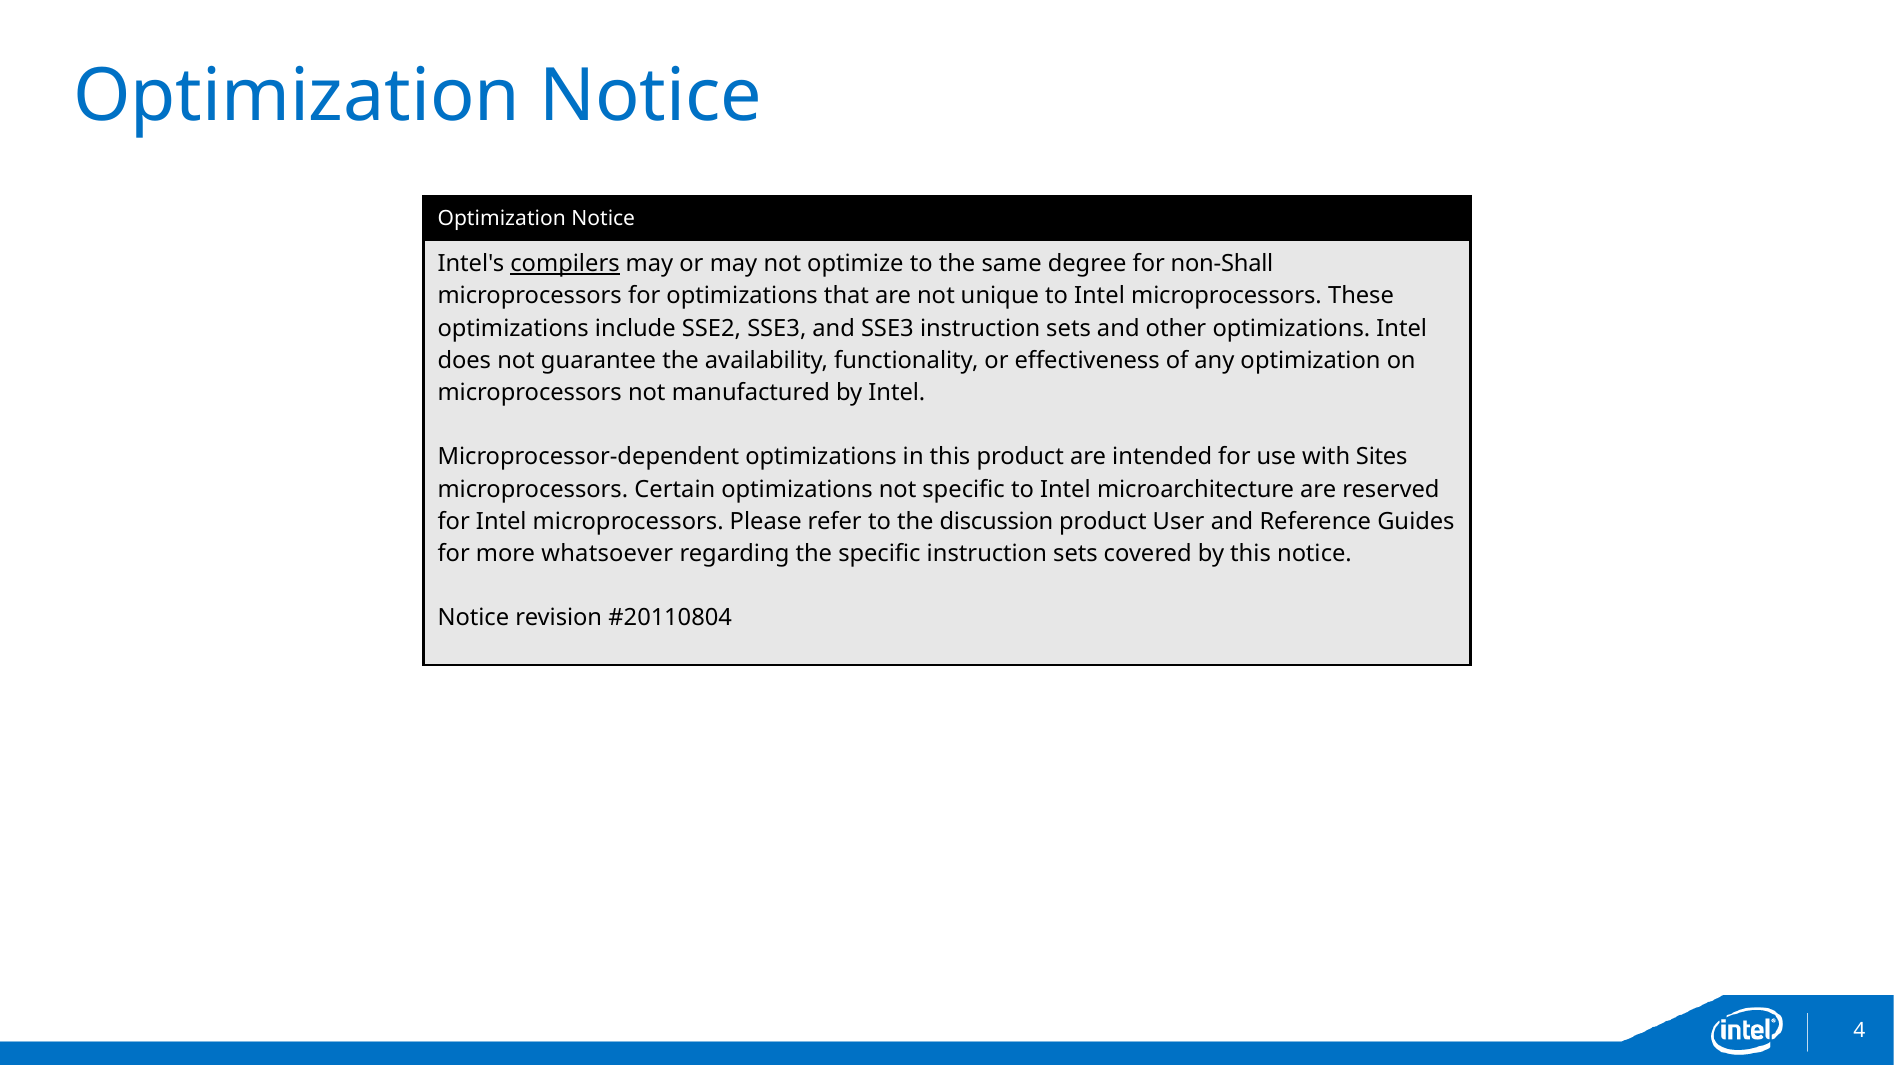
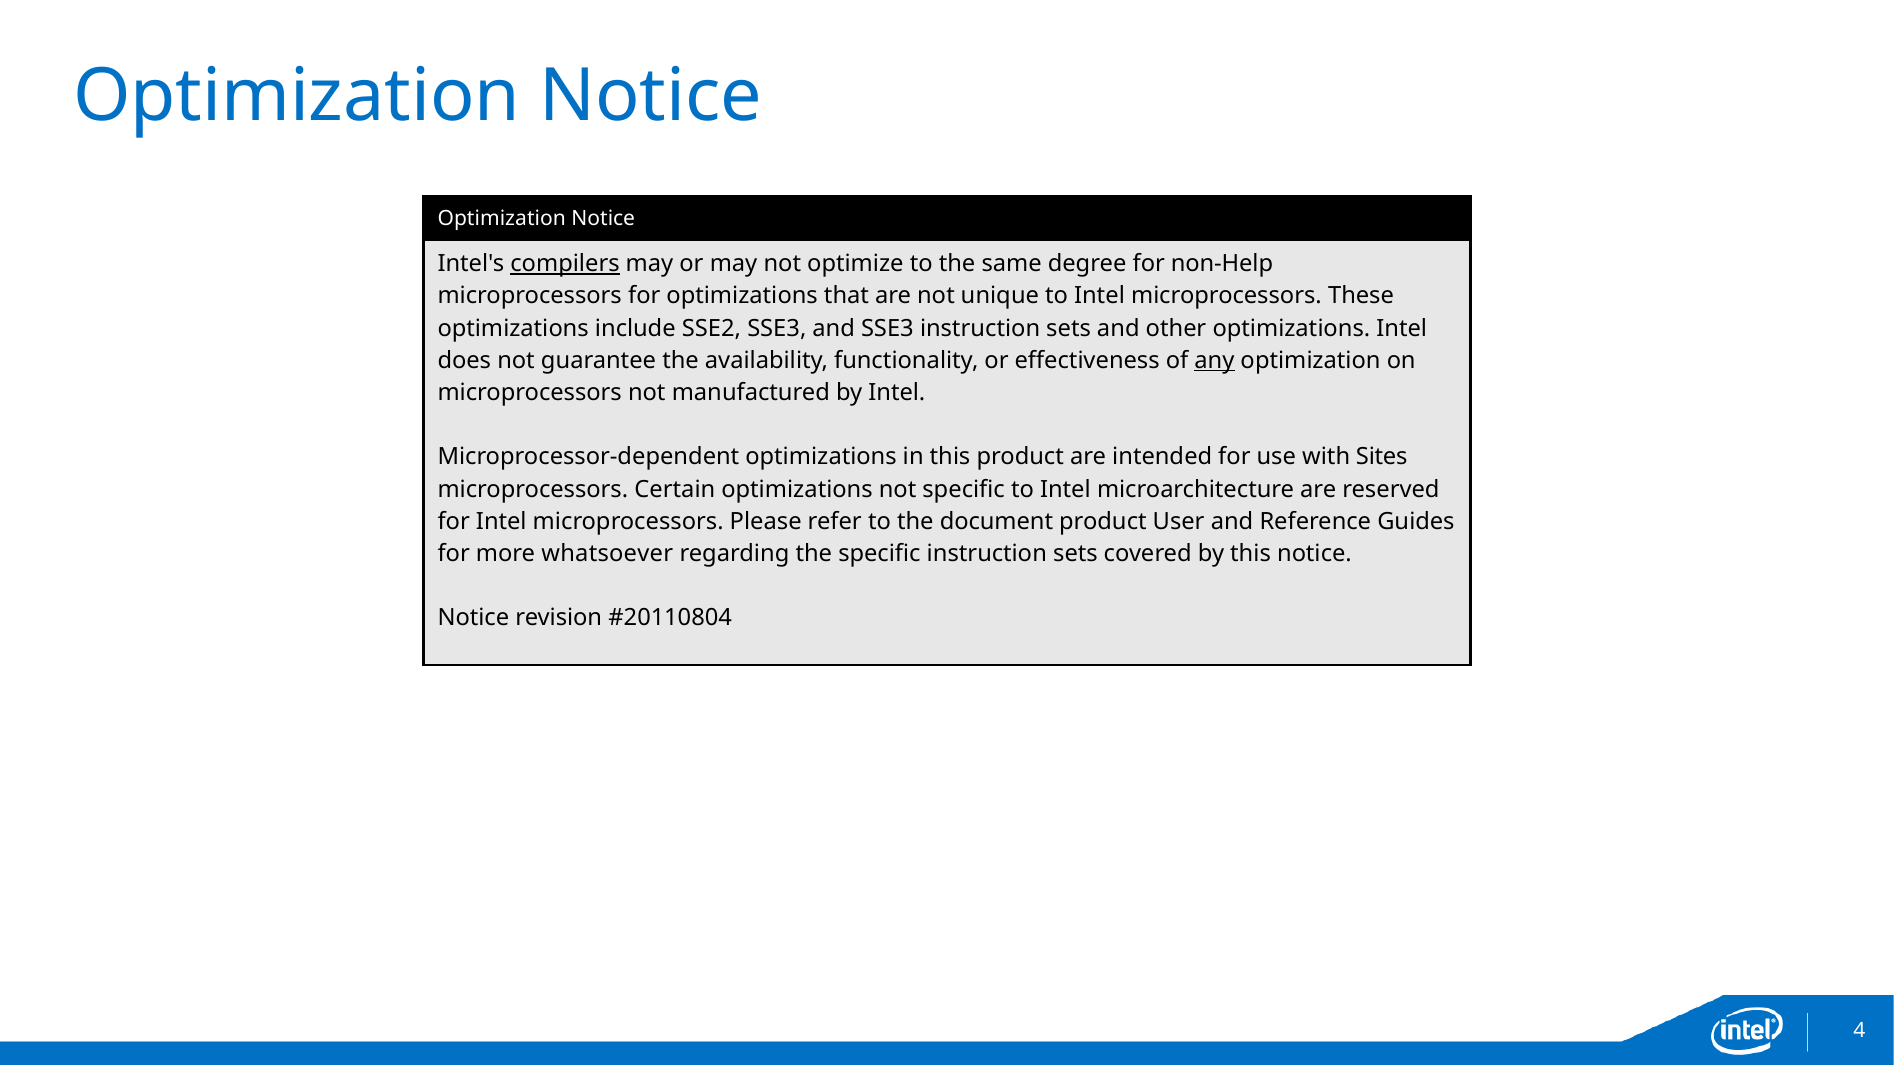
non-Shall: non-Shall -> non-Help
any underline: none -> present
discussion: discussion -> document
